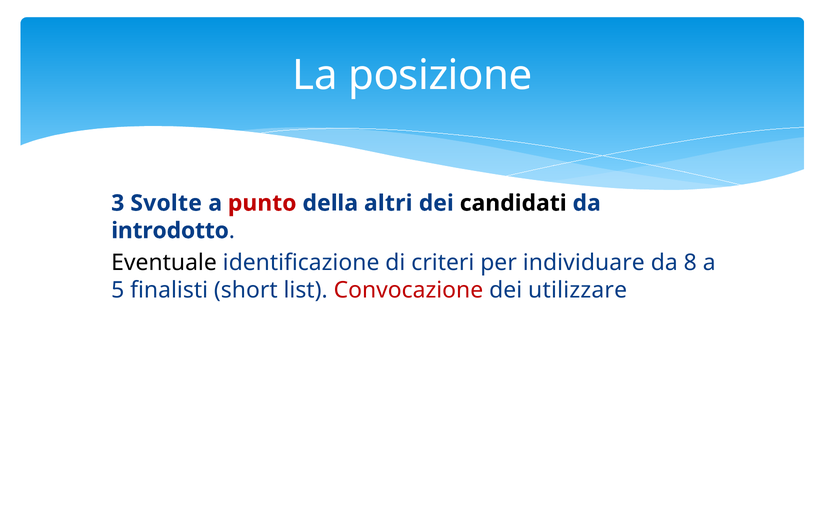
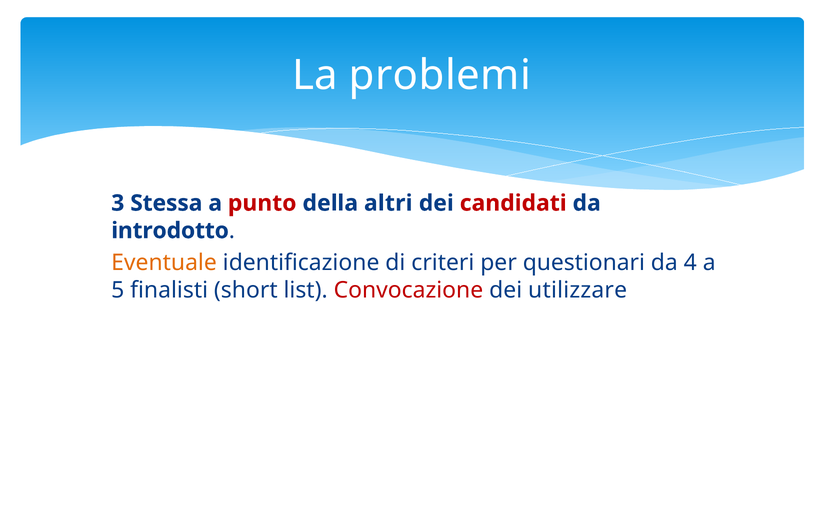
posizione: posizione -> problemi
Svolte: Svolte -> Stessa
candidati colour: black -> red
Eventuale colour: black -> orange
individuare: individuare -> questionari
8: 8 -> 4
